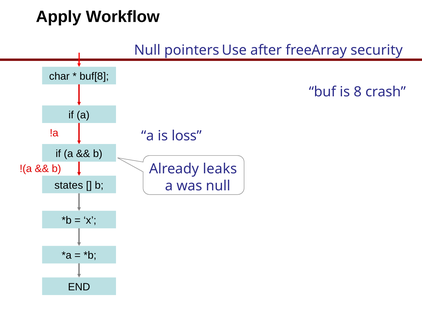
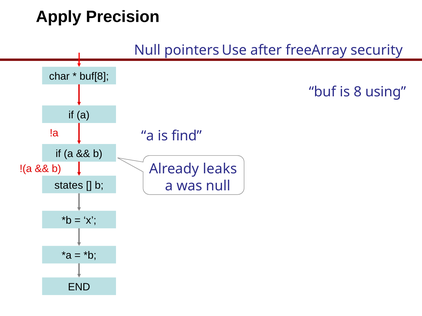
Workflow: Workflow -> Precision
crash: crash -> using
loss: loss -> find
